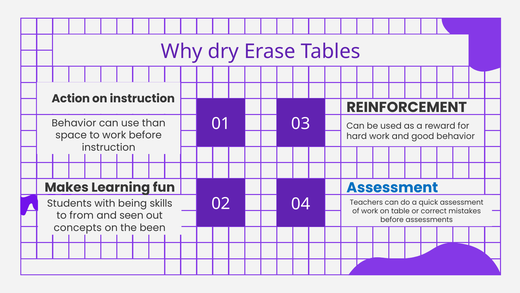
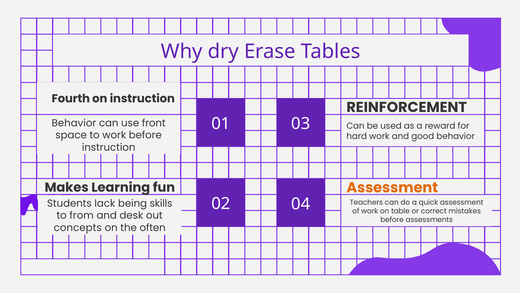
Action: Action -> Fourth
than: than -> front
Assessment at (392, 187) colour: blue -> orange
with: with -> lack
seen: seen -> desk
been: been -> often
